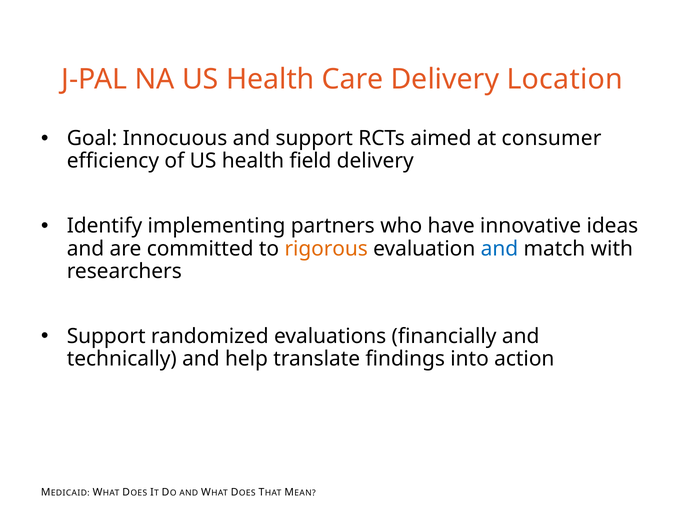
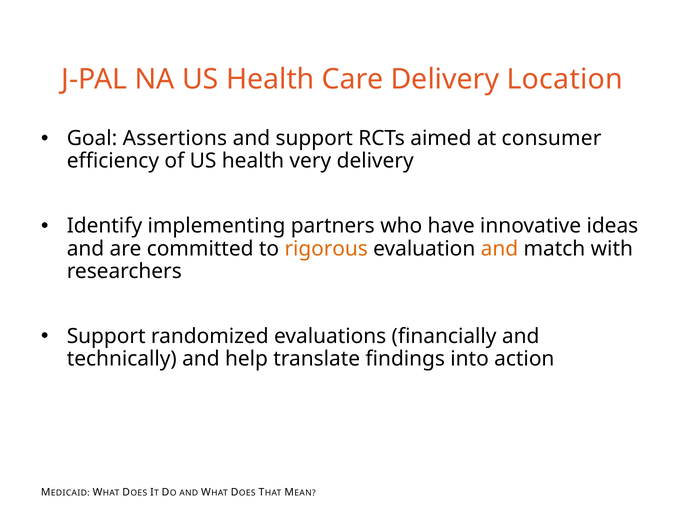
Innocuous: Innocuous -> Assertions
field: field -> very
and at (499, 249) colour: blue -> orange
